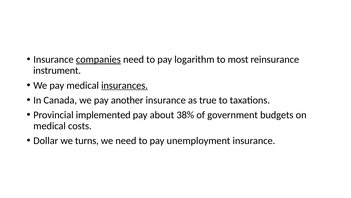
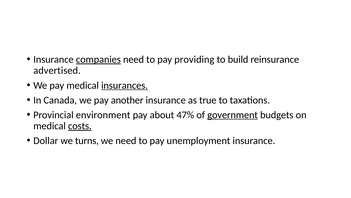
logarithm: logarithm -> providing
most: most -> build
instrument: instrument -> advertised
implemented: implemented -> environment
38%: 38% -> 47%
government underline: none -> present
costs underline: none -> present
